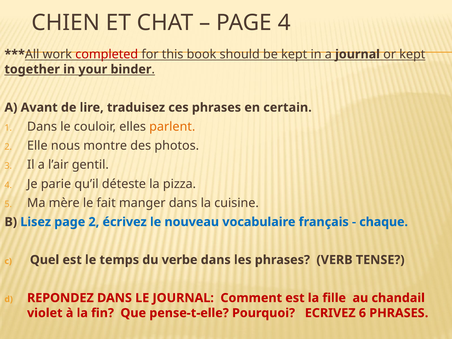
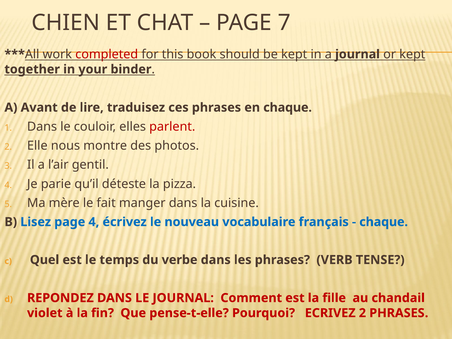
PAGE 4: 4 -> 7
en certain: certain -> chaque
parlent colour: orange -> red
page 2: 2 -> 4
ECRIVEZ 6: 6 -> 2
